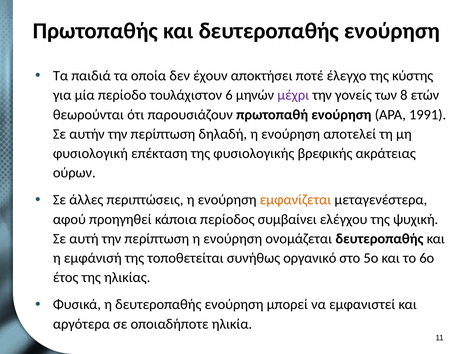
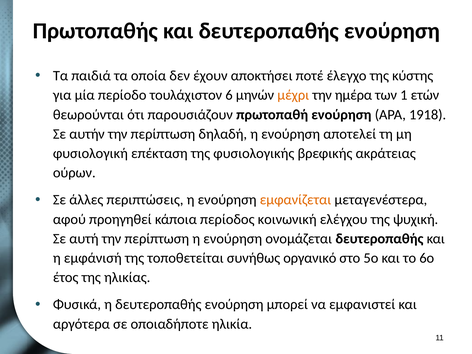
μέχρι colour: purple -> orange
γονείς: γονείς -> ημέρα
8: 8 -> 1
1991: 1991 -> 1918
συμβαίνει: συμβαίνει -> κοινωνική
